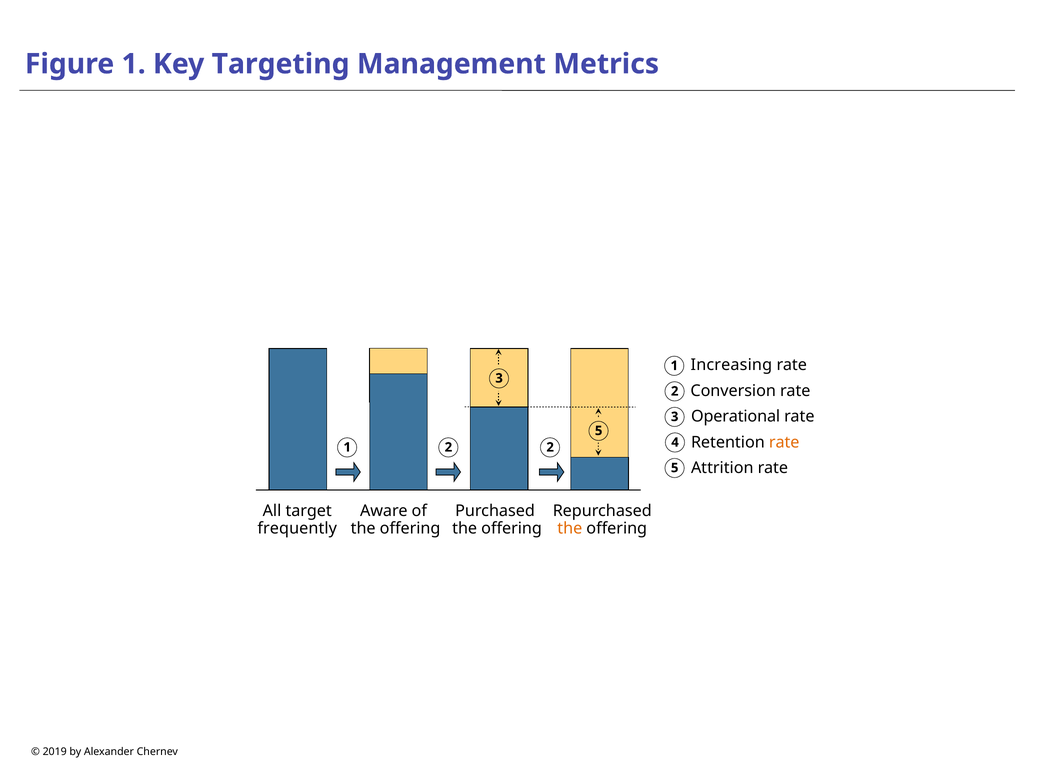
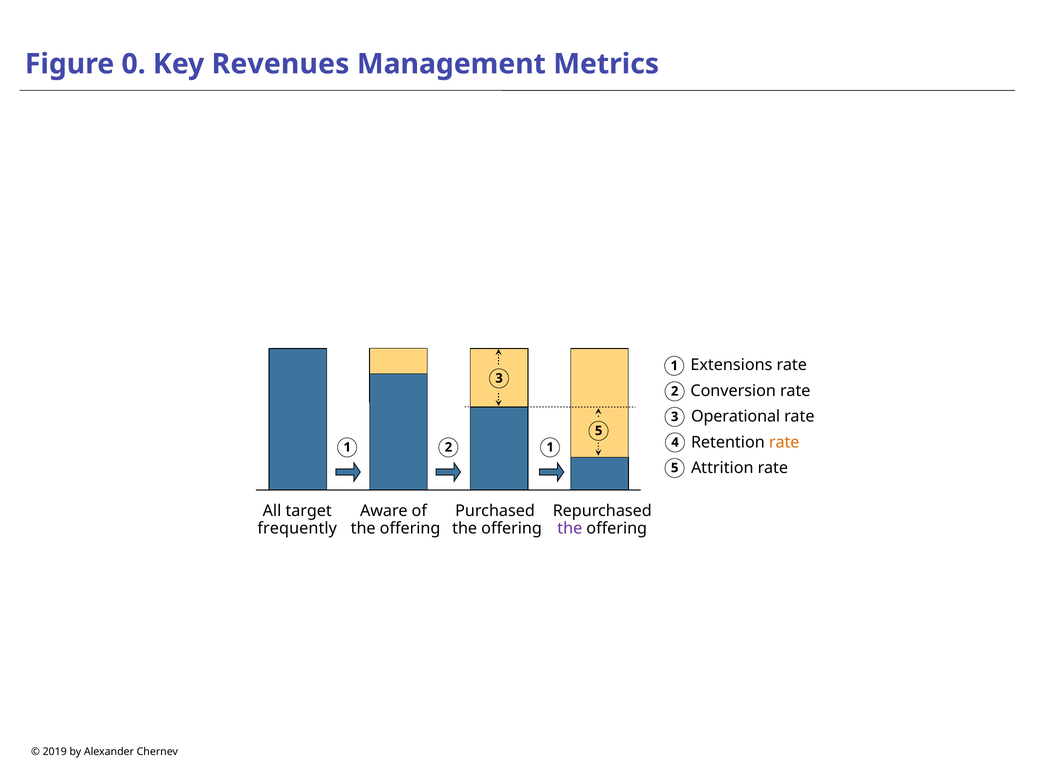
Figure 1: 1 -> 0
Targeting: Targeting -> Revenues
Increasing: Increasing -> Extensions
2 at (550, 447): 2 -> 1
the at (570, 528) colour: orange -> purple
